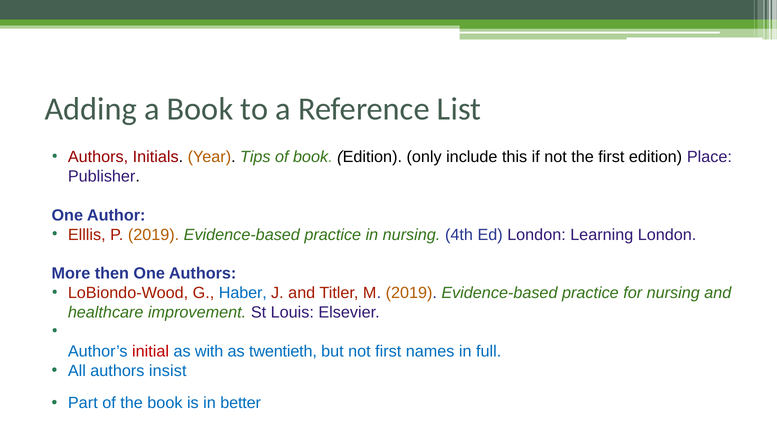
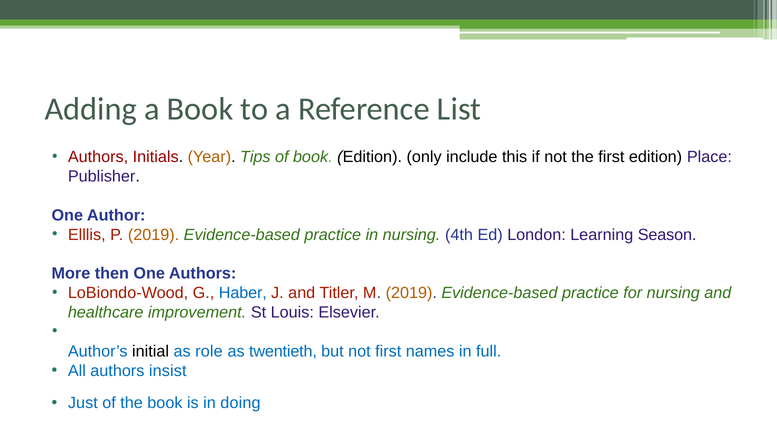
Learning London: London -> Season
initial colour: red -> black
with: with -> role
Part: Part -> Just
better: better -> doing
